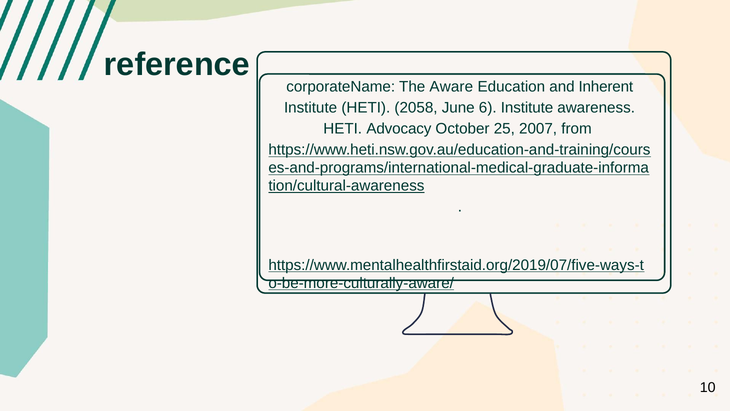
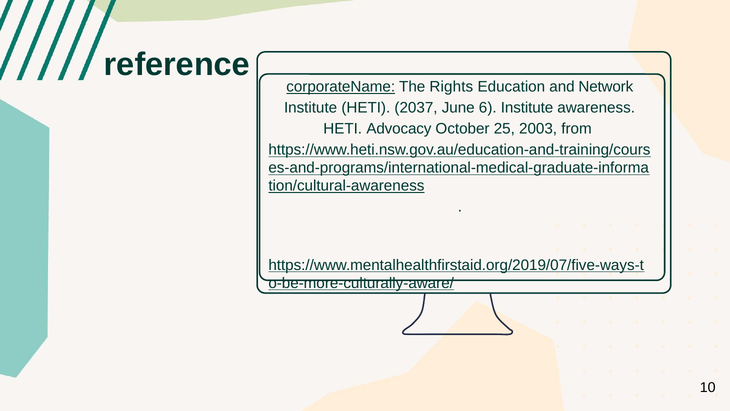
corporateName underline: none -> present
Aware: Aware -> Rights
Inherent: Inherent -> Network
2058: 2058 -> 2037
2007: 2007 -> 2003
